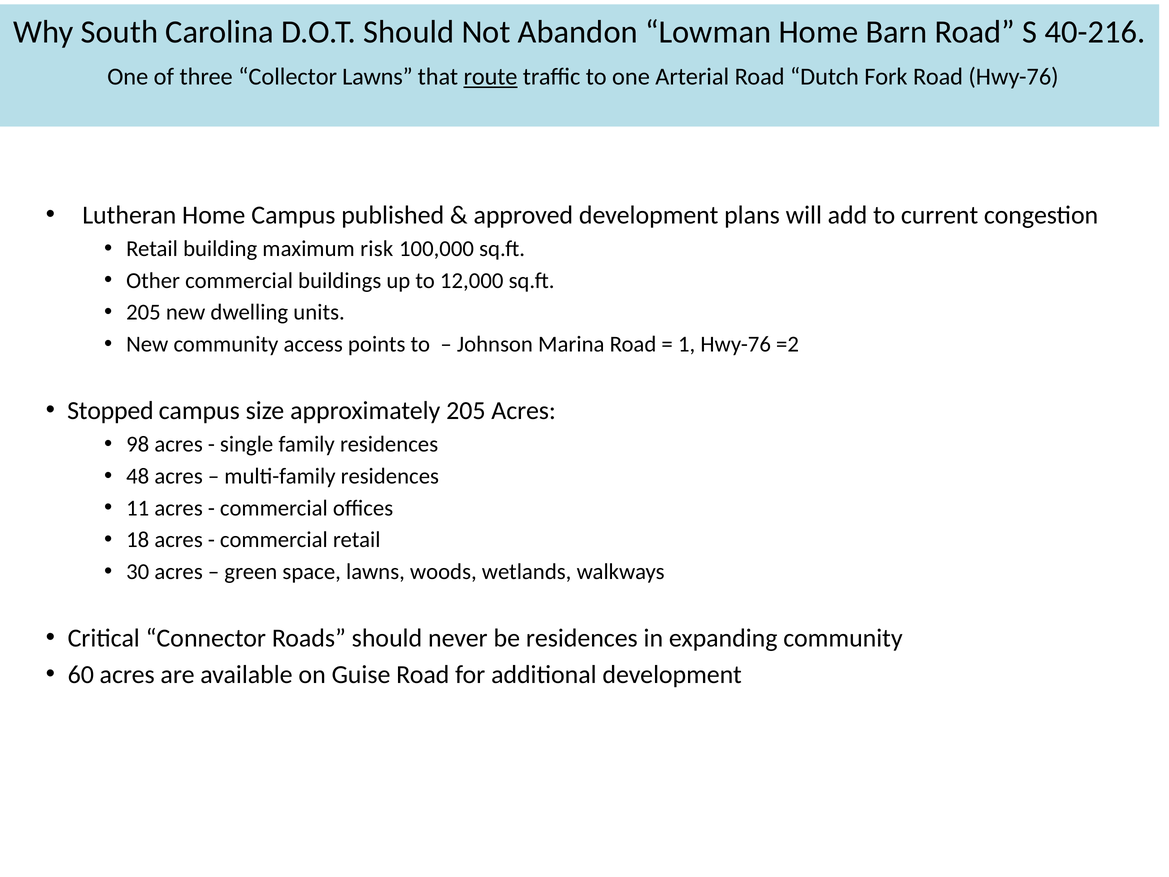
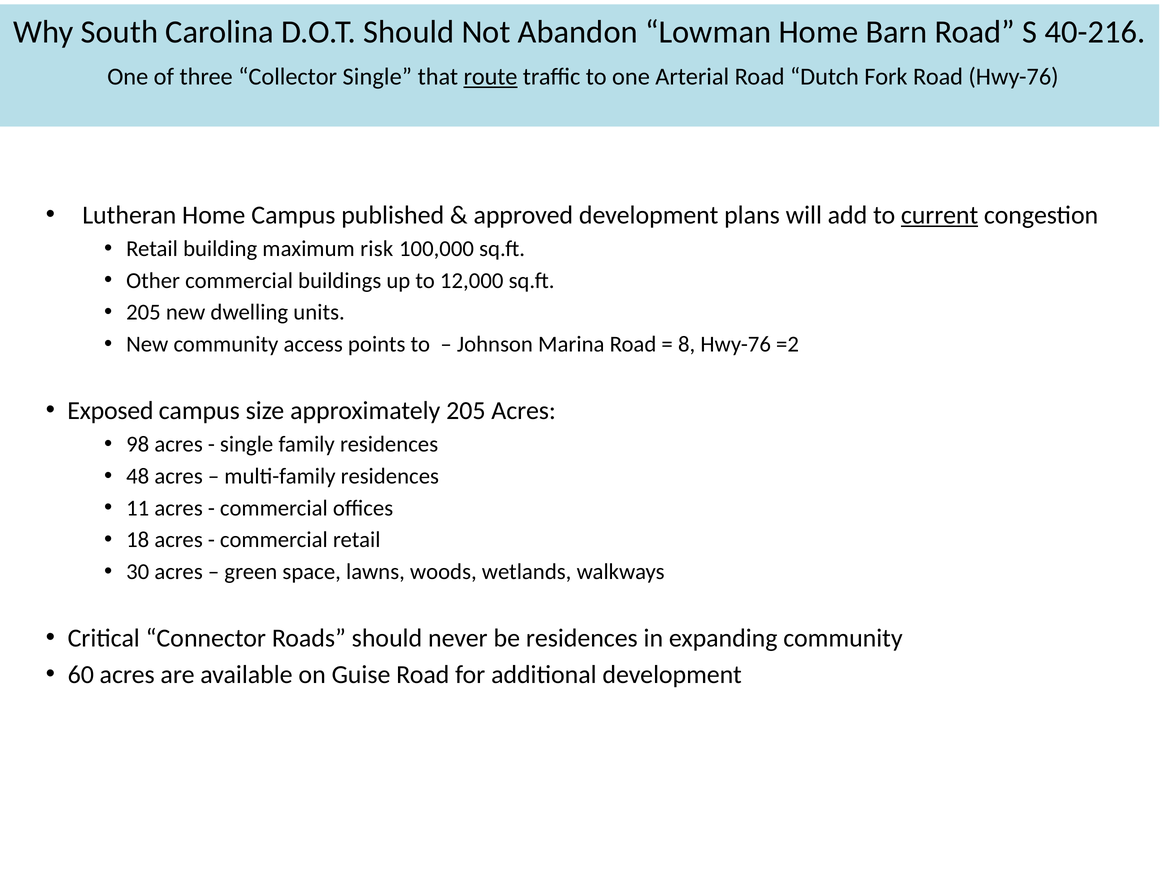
Collector Lawns: Lawns -> Single
current underline: none -> present
1: 1 -> 8
Stopped: Stopped -> Exposed
